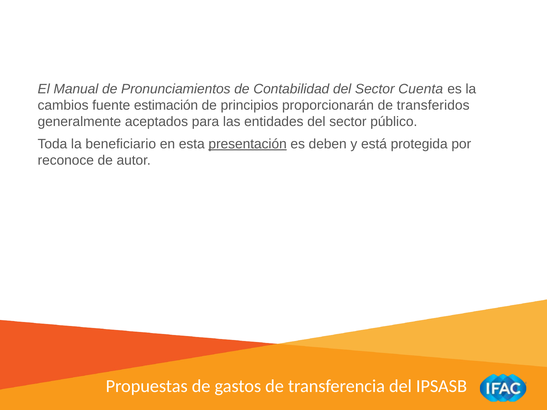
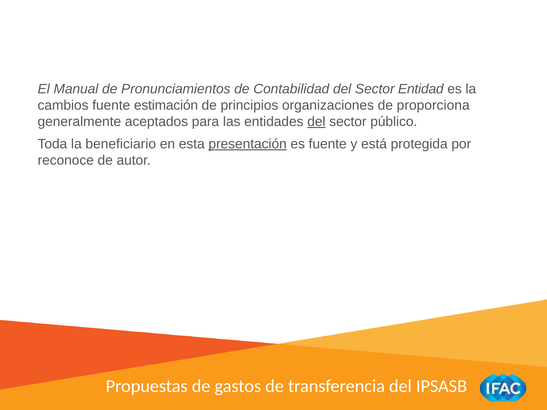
Cuenta: Cuenta -> Entidad
proporcionarán: proporcionarán -> organizaciones
transferidos: transferidos -> proporciona
del at (316, 122) underline: none -> present
es deben: deben -> fuente
